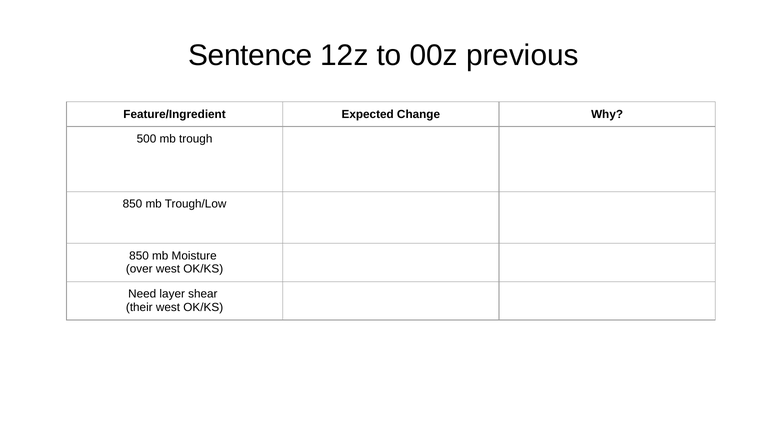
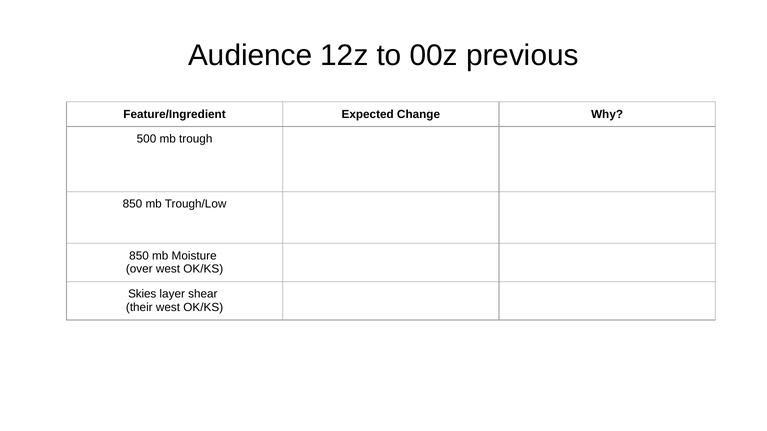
Sentence: Sentence -> Audience
Need: Need -> Skies
